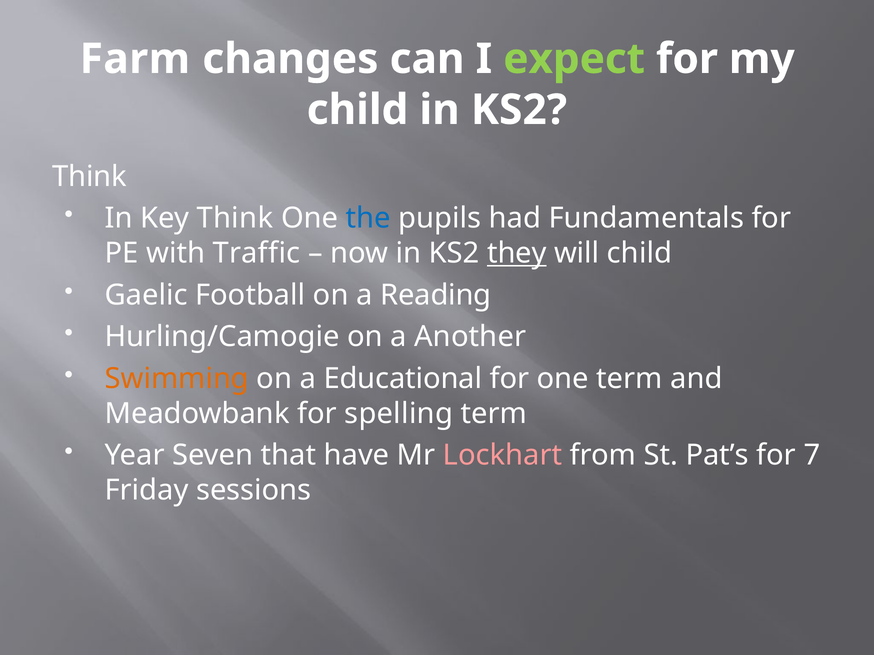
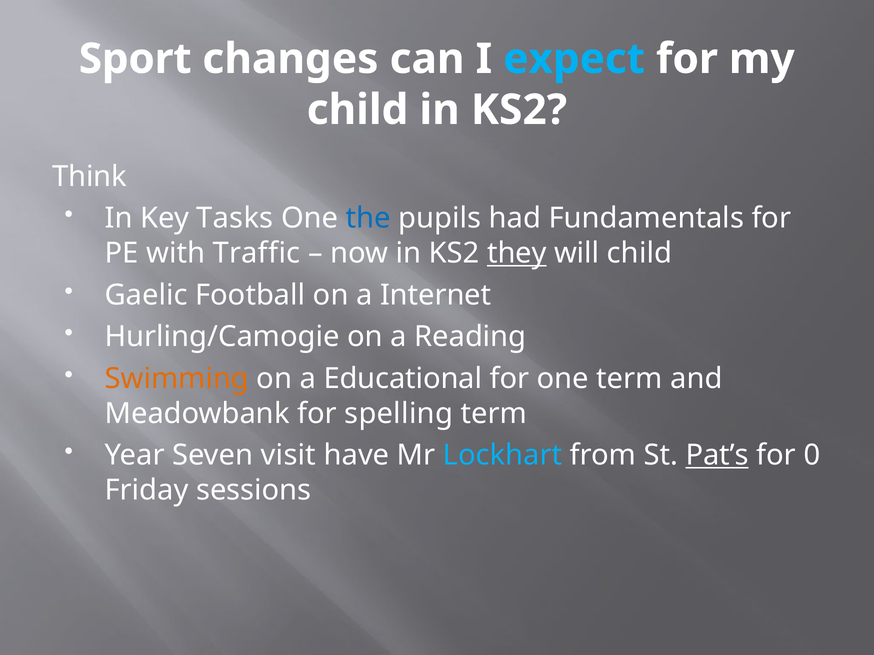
Farm: Farm -> Sport
expect colour: light green -> light blue
Key Think: Think -> Tasks
Reading: Reading -> Internet
Another: Another -> Reading
that: that -> visit
Lockhart colour: pink -> light blue
Pat’s underline: none -> present
7: 7 -> 0
